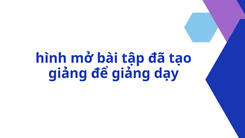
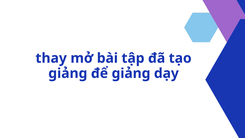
hình: hình -> thay
